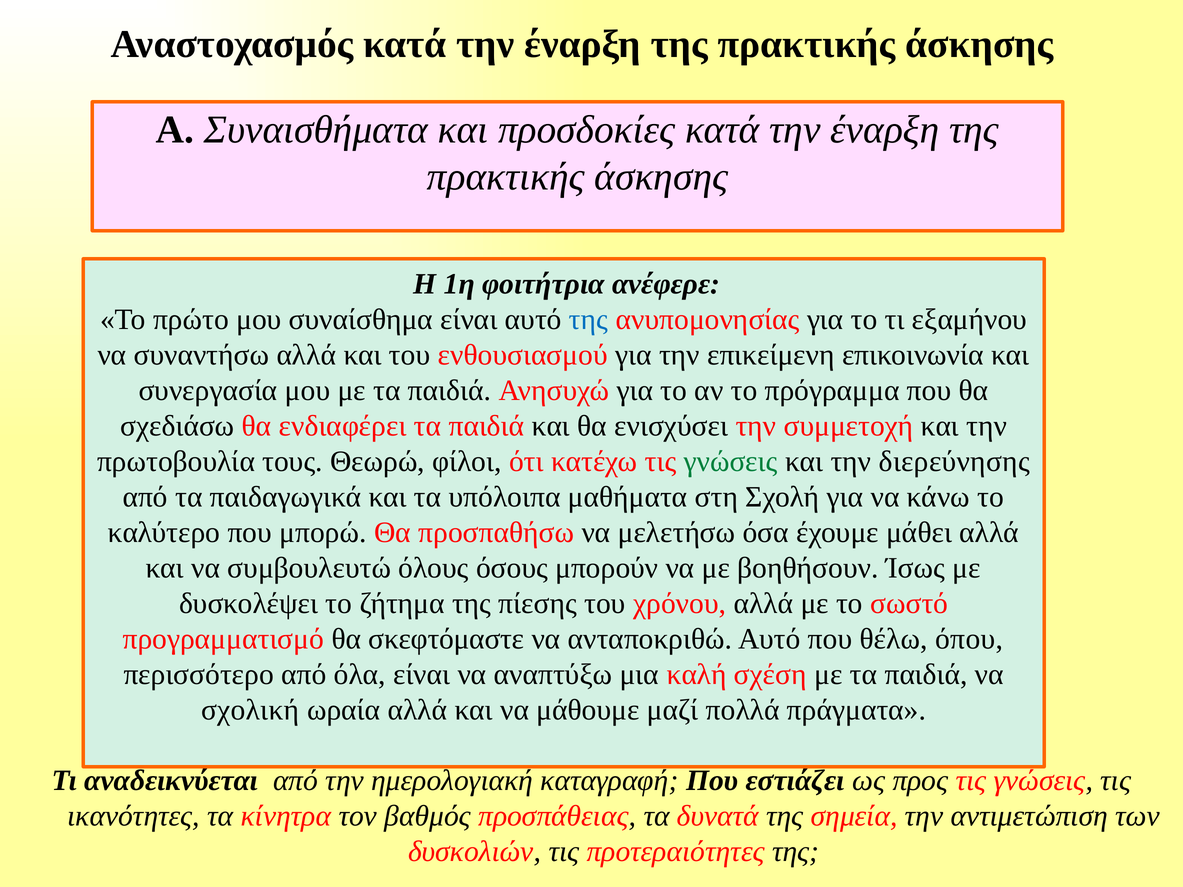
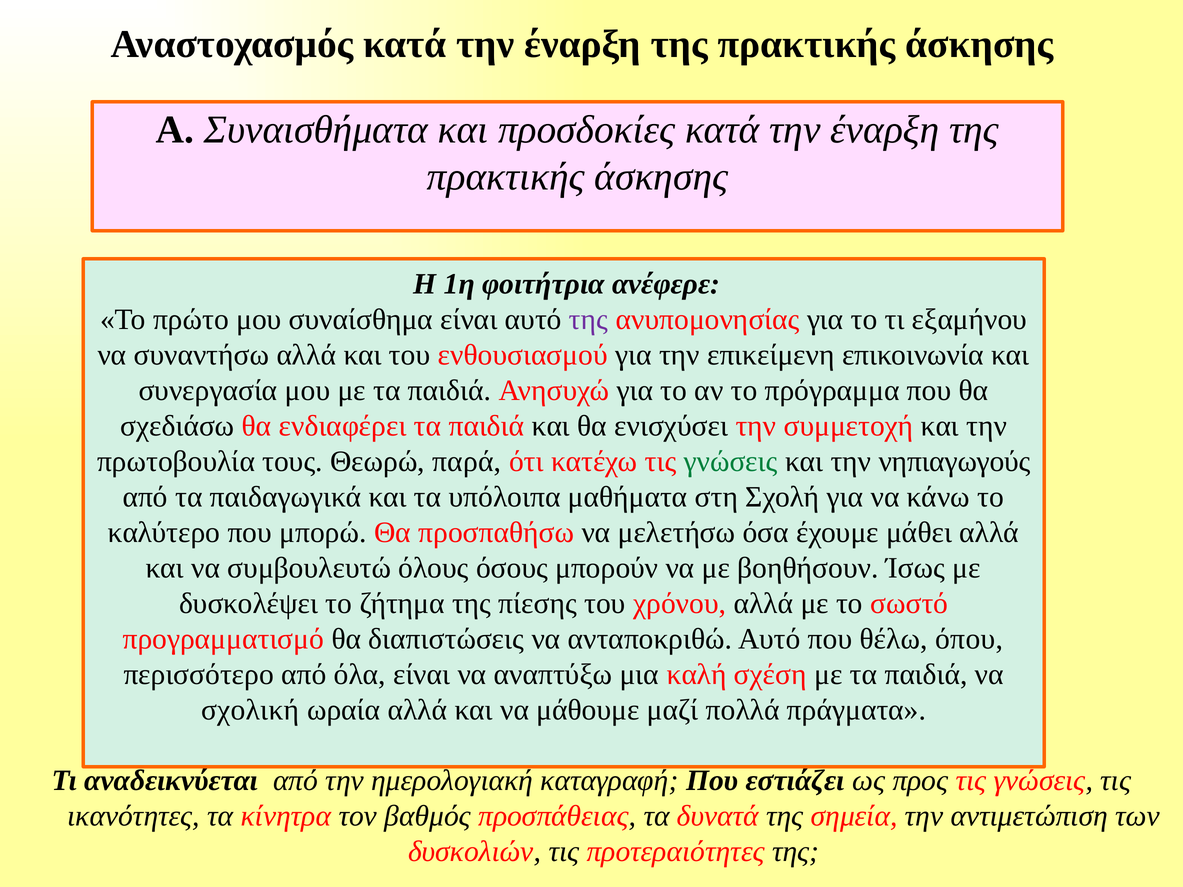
της at (588, 320) colour: blue -> purple
φίλοι: φίλοι -> παρά
διερεύνησης: διερεύνησης -> νηπιαγωγούς
σκεφτόμαστε: σκεφτόμαστε -> διαπιστώσεις
